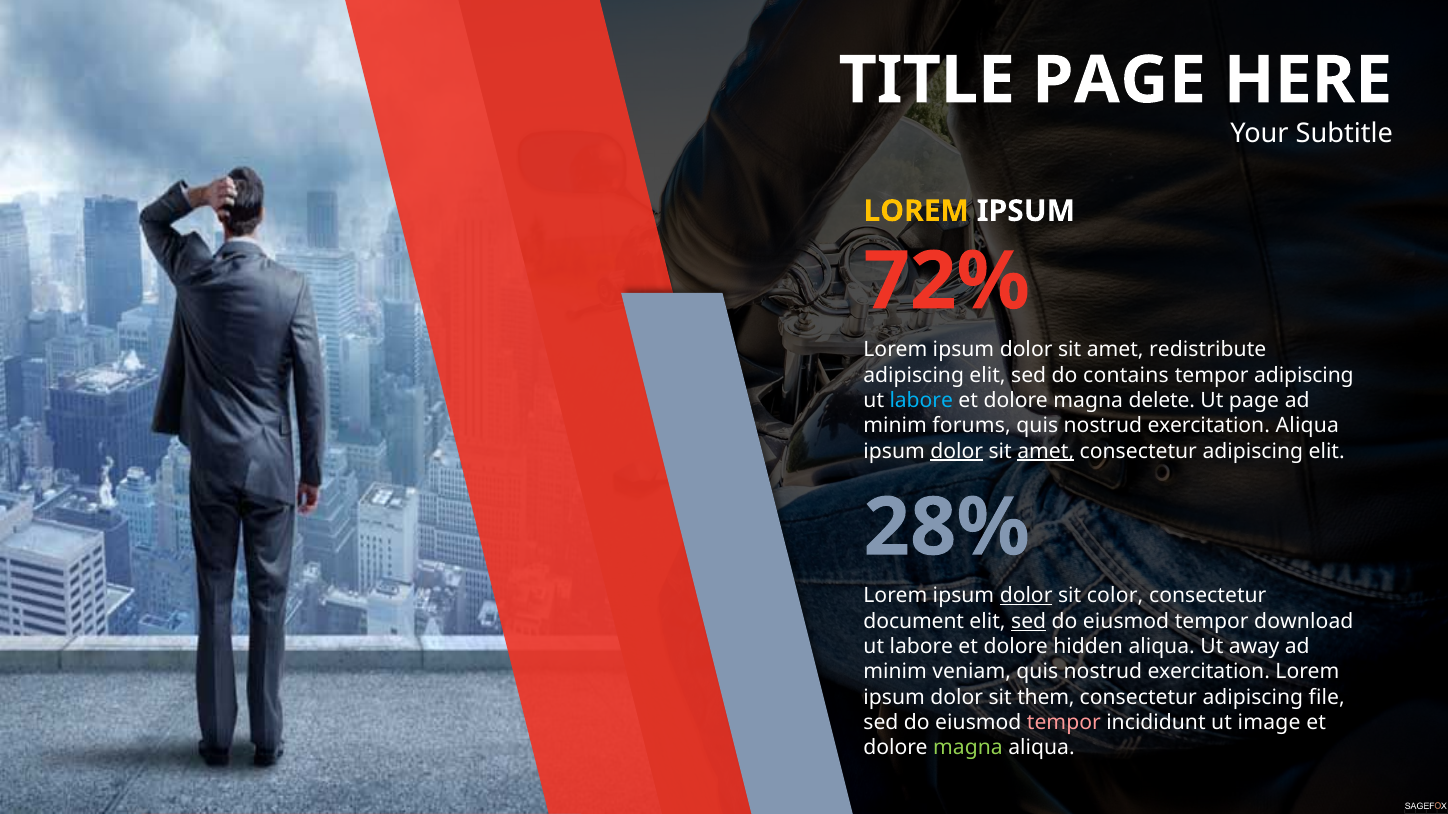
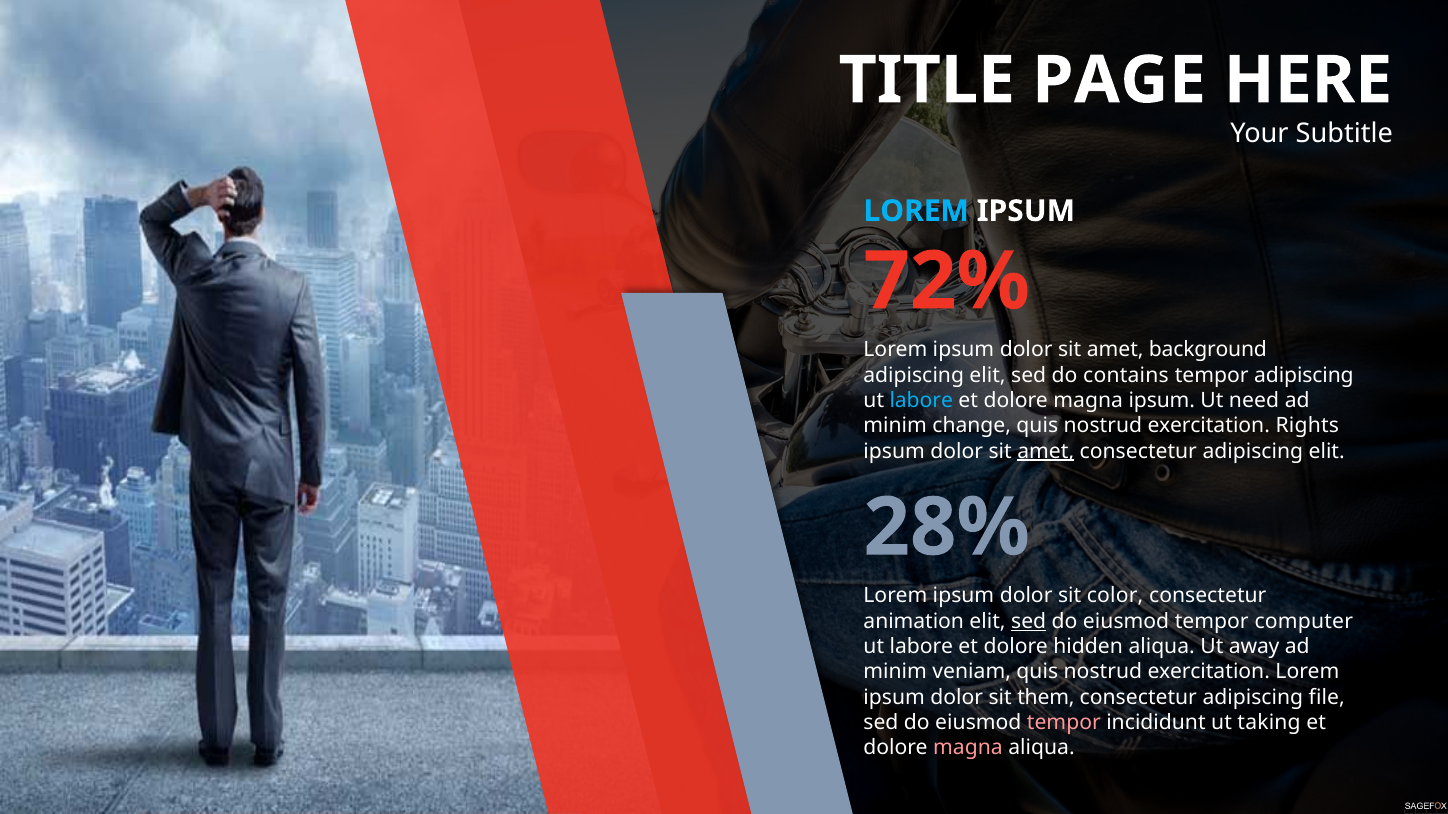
LOREM at (916, 211) colour: yellow -> light blue
redistribute: redistribute -> background
magna delete: delete -> ipsum
Ut page: page -> need
forums: forums -> change
exercitation Aliqua: Aliqua -> Rights
dolor at (957, 451) underline: present -> none
dolor at (1026, 596) underline: present -> none
document: document -> animation
download: download -> computer
image: image -> taking
magna at (968, 748) colour: light green -> pink
